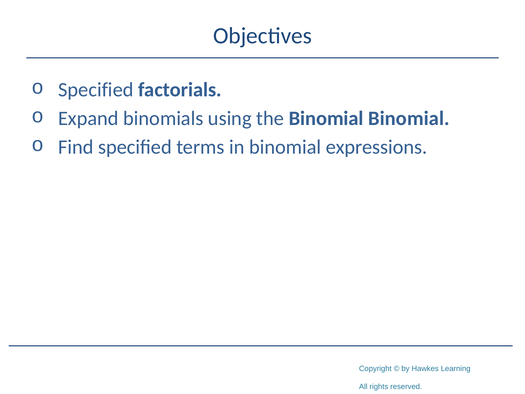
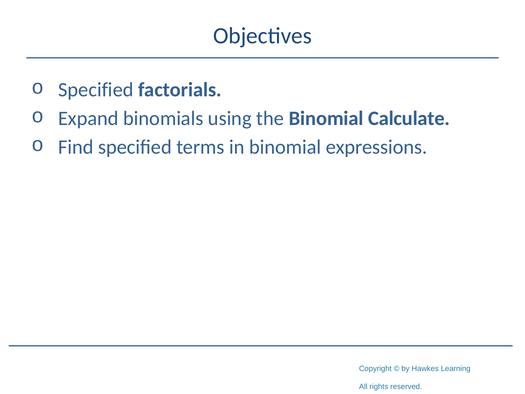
Binomial Binomial: Binomial -> Calculate
